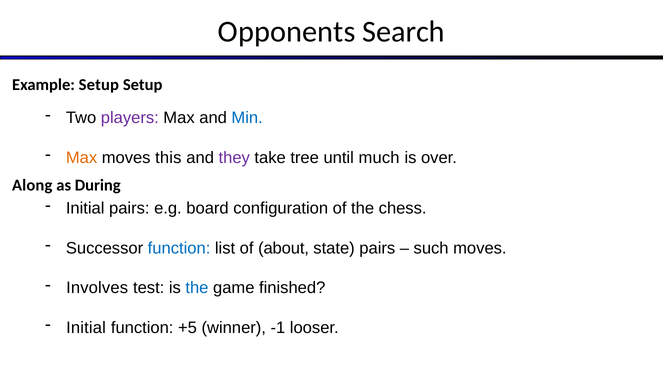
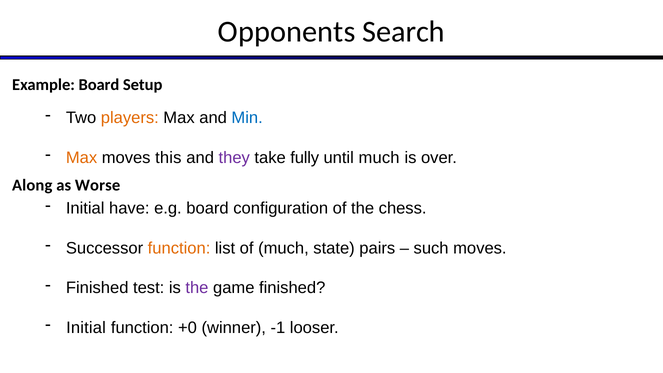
Example Setup: Setup -> Board
players colour: purple -> orange
tree: tree -> fully
During: During -> Worse
Initial pairs: pairs -> have
function at (179, 248) colour: blue -> orange
of about: about -> much
Involves at (97, 288): Involves -> Finished
the at (197, 288) colour: blue -> purple
+5: +5 -> +0
